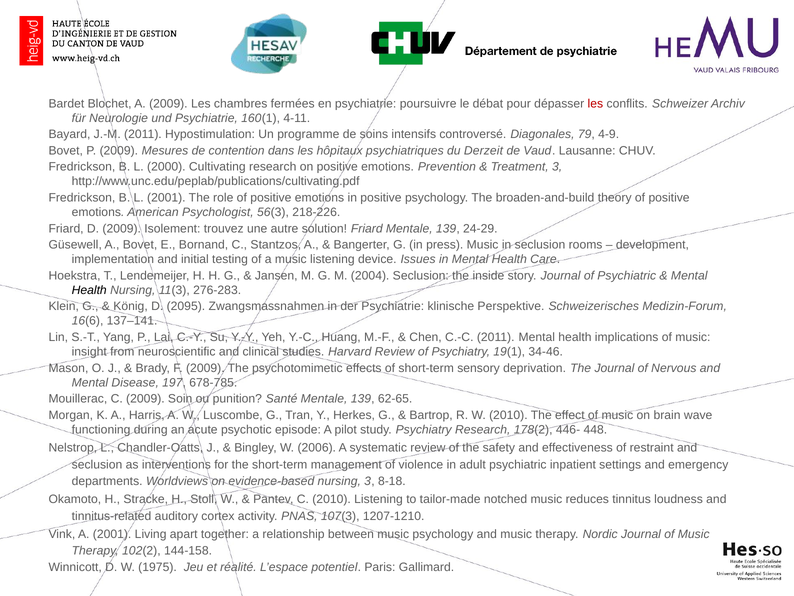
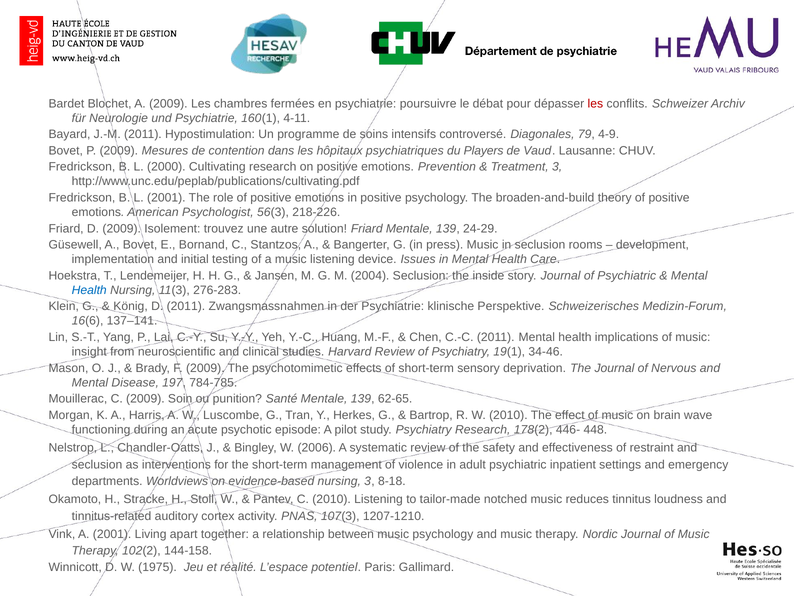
Derzeit: Derzeit -> Players
Health at (89, 290) colour: black -> blue
D 2095: 2095 -> 2011
678-785: 678-785 -> 784-785
